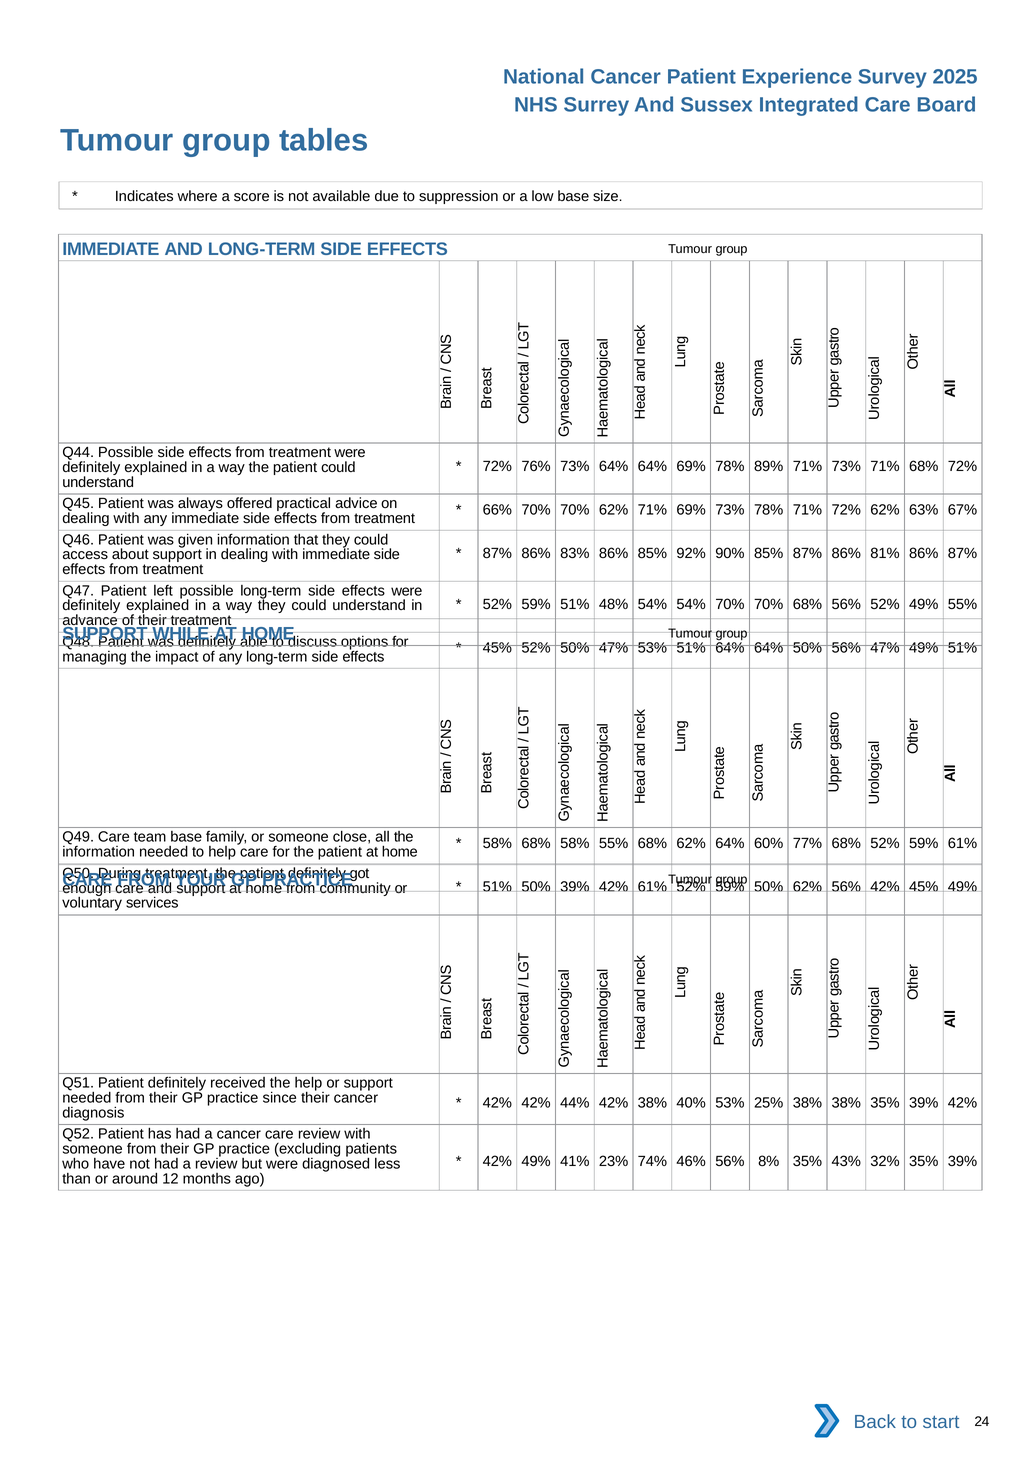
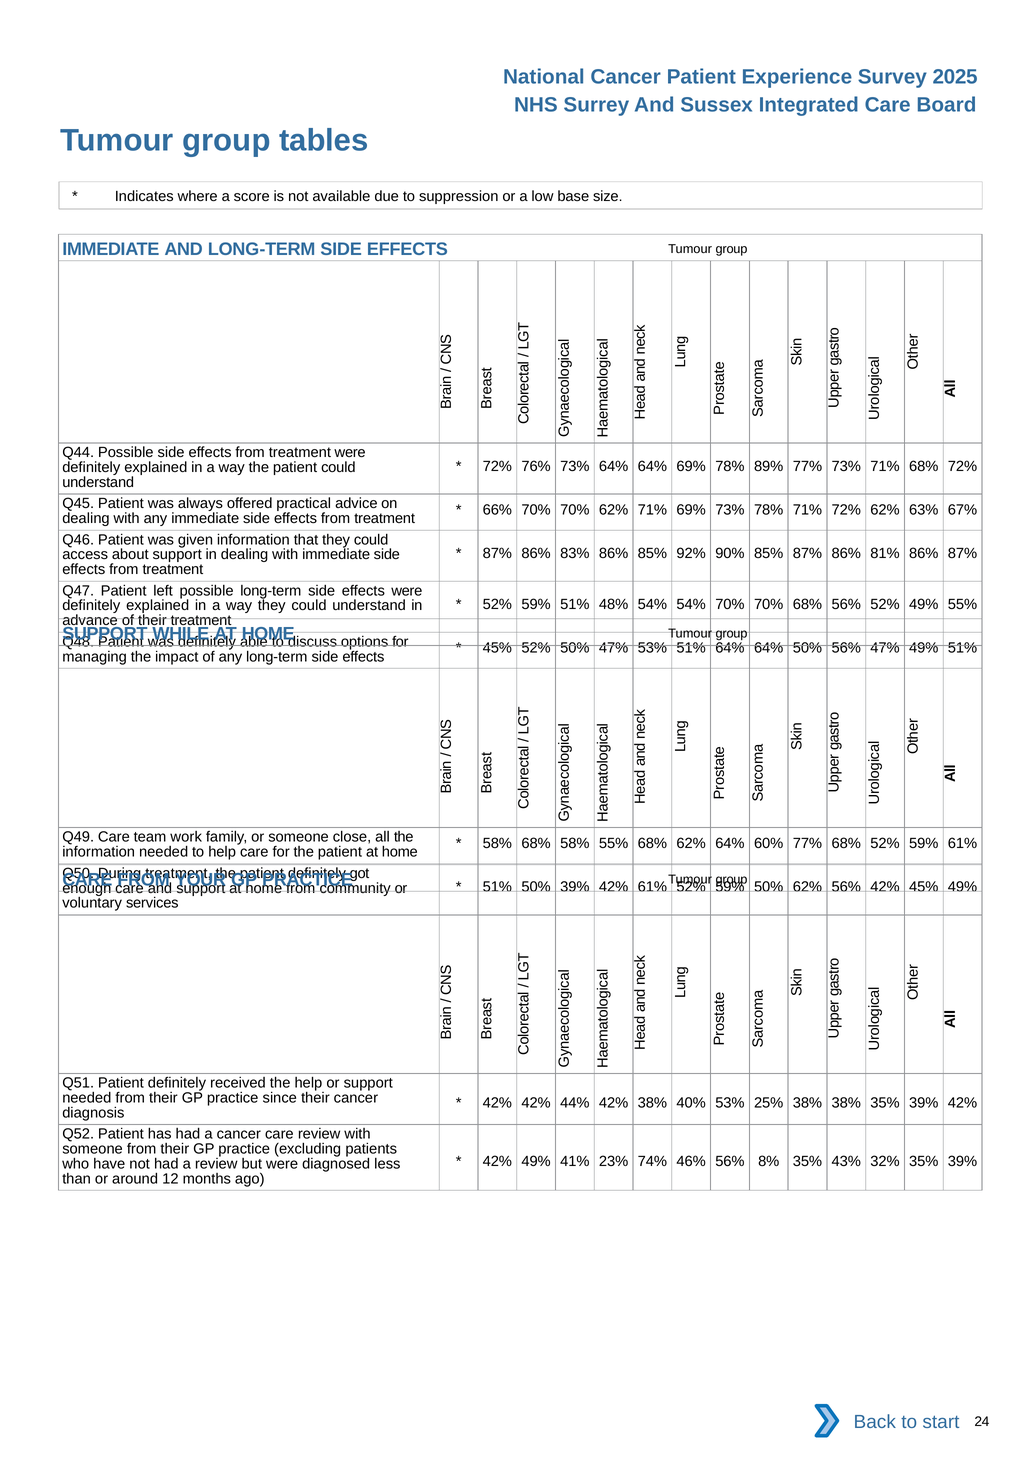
89% 71%: 71% -> 77%
team base: base -> work
